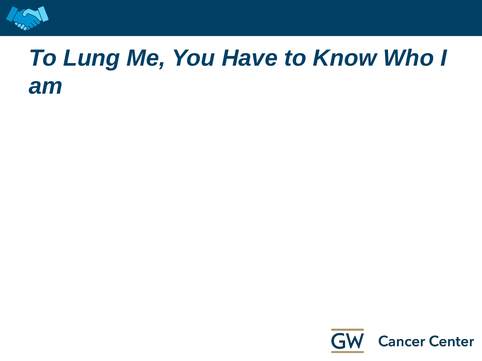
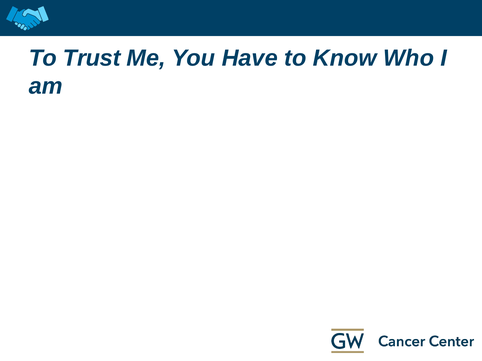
Lung: Lung -> Trust
